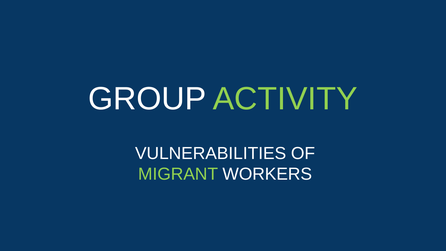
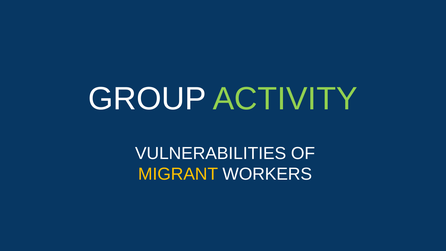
MIGRANT colour: light green -> yellow
